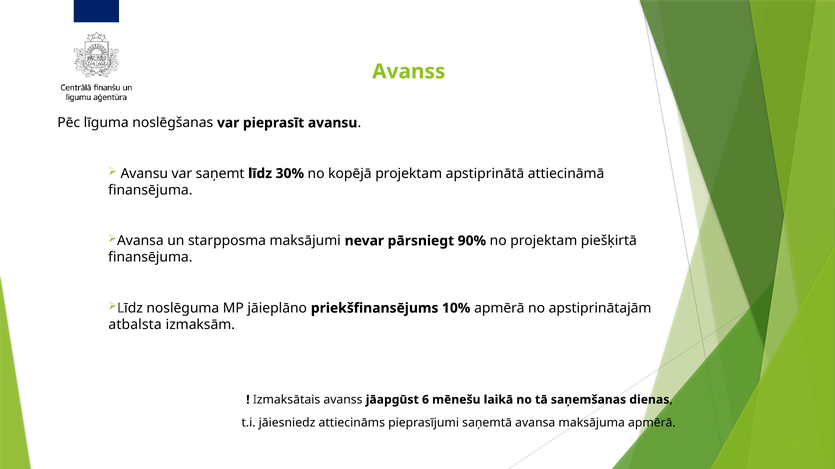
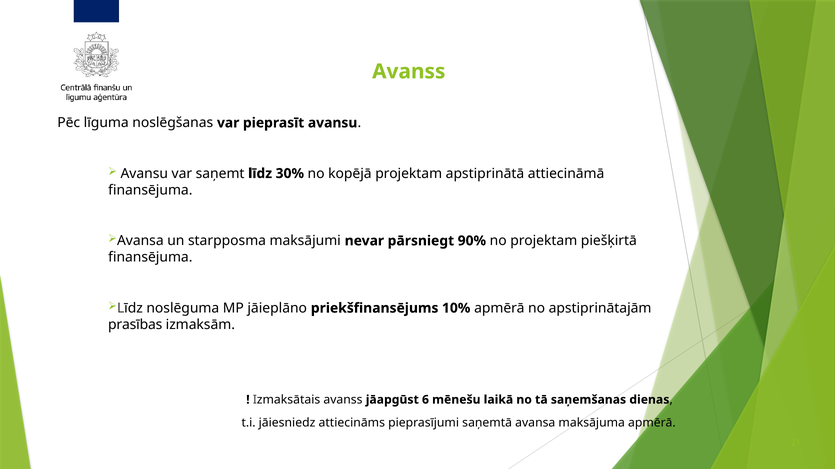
atbalsta: atbalsta -> prasības
